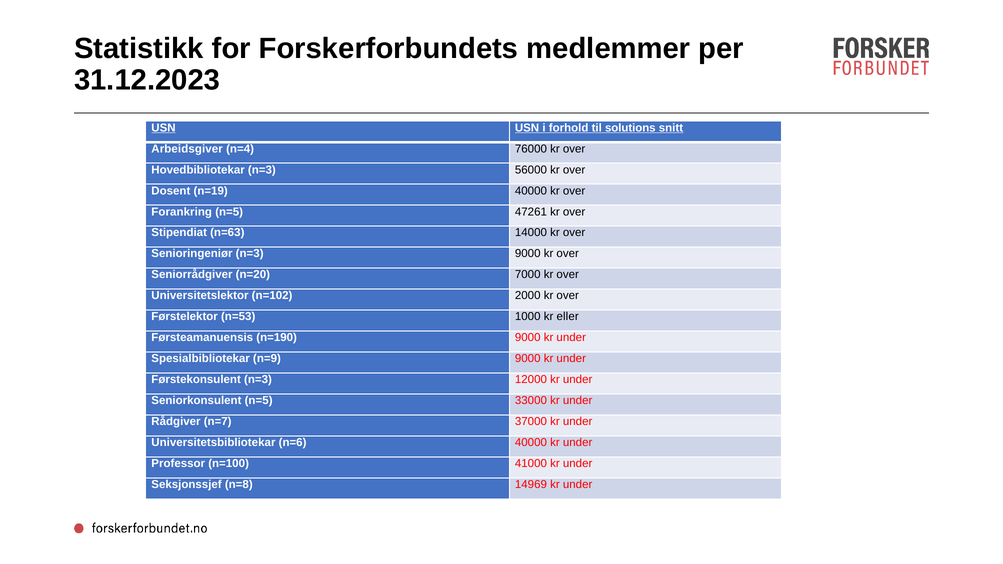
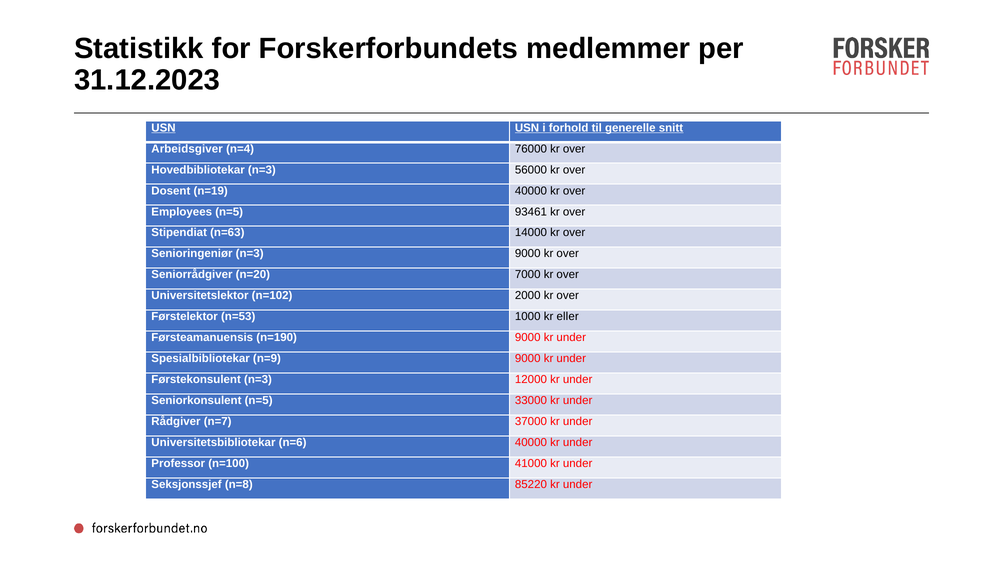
solutions: solutions -> generelle
Forankring: Forankring -> Employees
47261: 47261 -> 93461
14969: 14969 -> 85220
